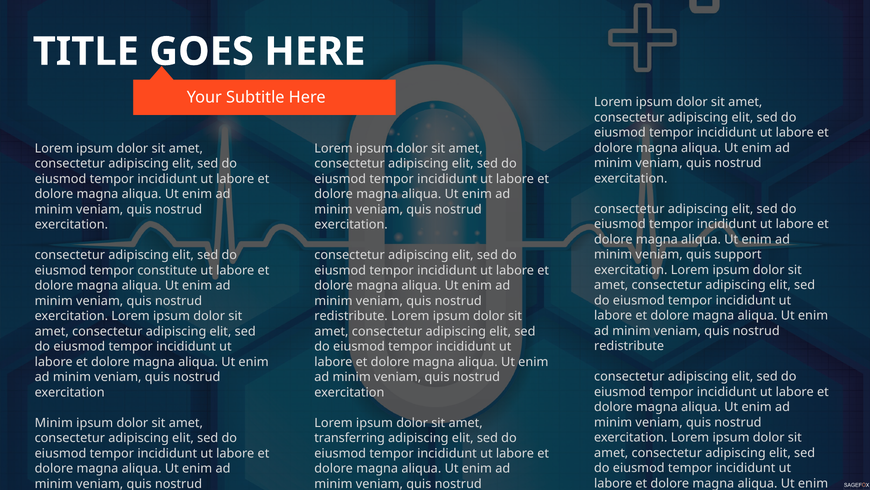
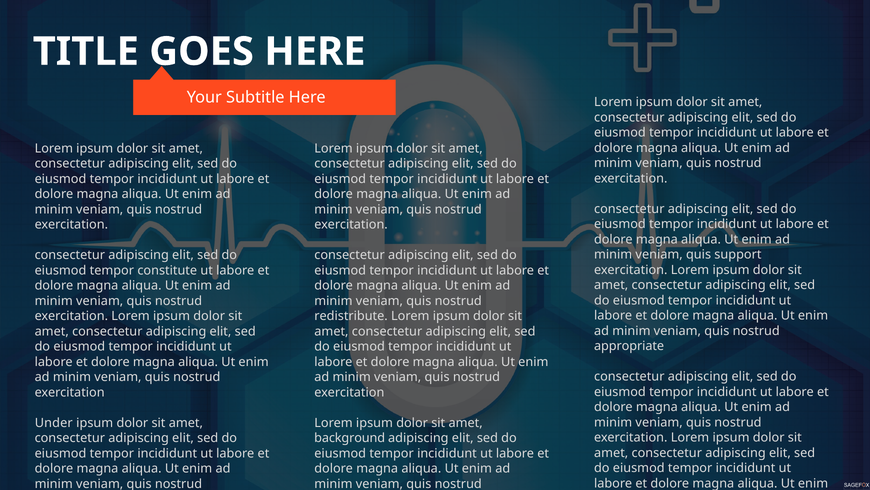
redistribute at (629, 346): redistribute -> appropriate
Minim at (54, 422): Minim -> Under
transferring: transferring -> background
